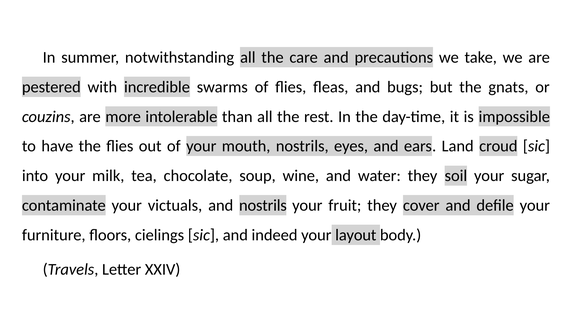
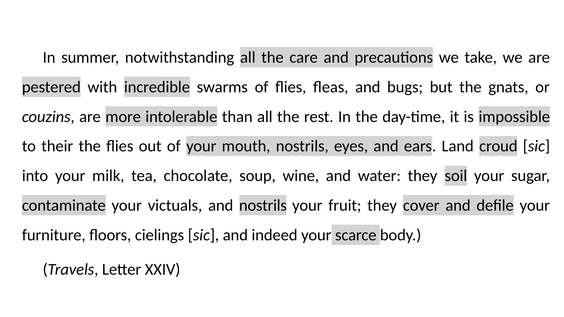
have: have -> their
layout: layout -> scarce
